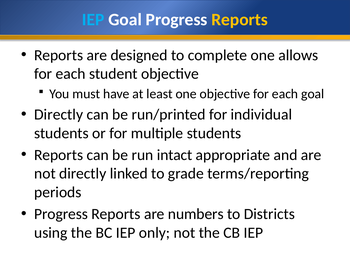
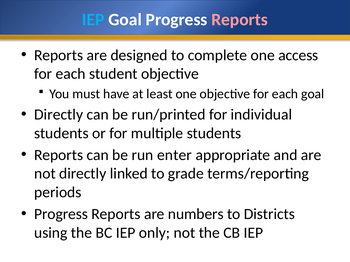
Reports at (240, 20) colour: yellow -> pink
allows: allows -> access
intact: intact -> enter
